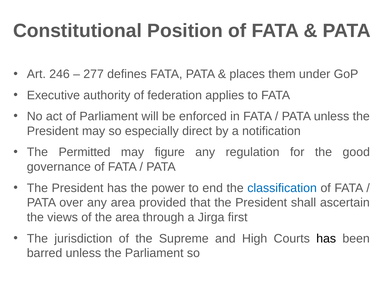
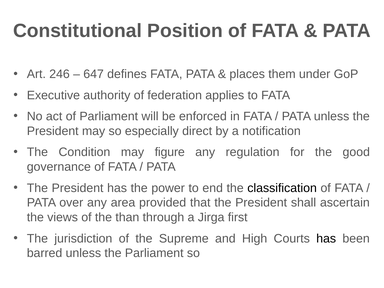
277: 277 -> 647
Permitted: Permitted -> Condition
classification colour: blue -> black
the area: area -> than
